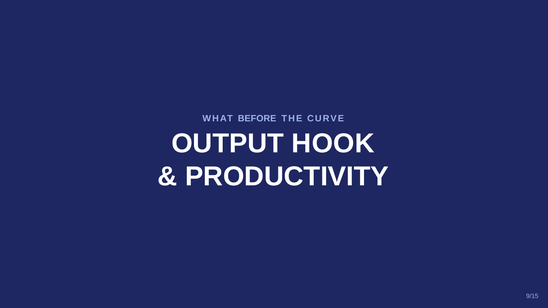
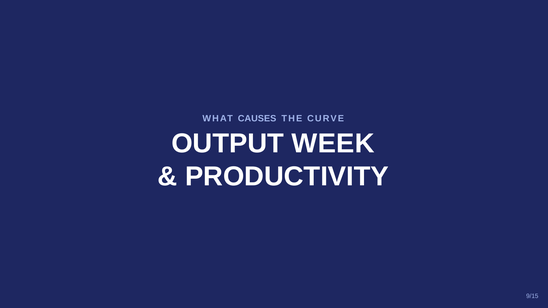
BEFORE: BEFORE -> CAUSES
HOOK: HOOK -> WEEK
